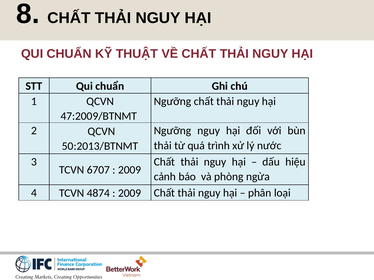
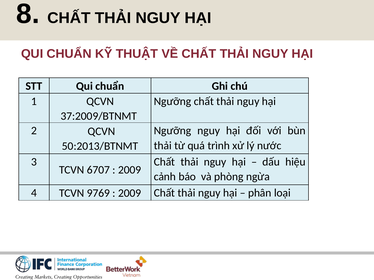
47:2009/BTNMT: 47:2009/BTNMT -> 37:2009/BTNMT
4874: 4874 -> 9769
